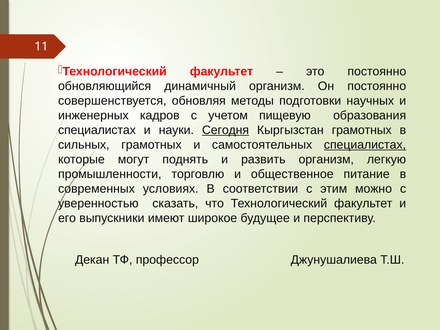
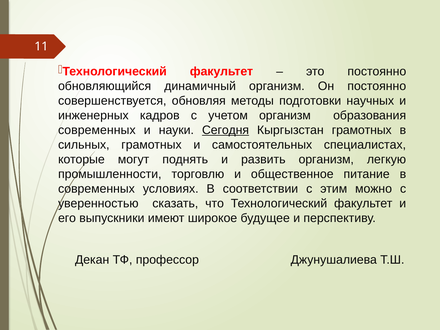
учетом пищевую: пищевую -> организм
специалистах at (97, 130): специалистах -> современных
специалистах at (365, 145) underline: present -> none
